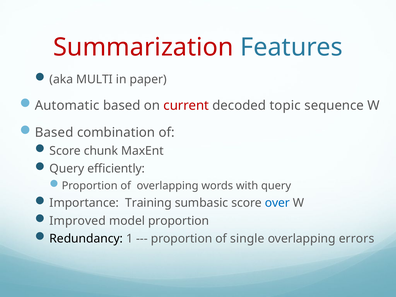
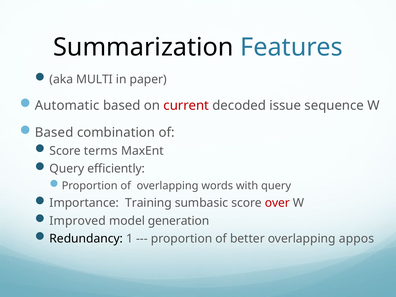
Summarization colour: red -> black
topic: topic -> issue
chunk: chunk -> terms
over colour: blue -> red
model proportion: proportion -> generation
single: single -> better
errors: errors -> appos
